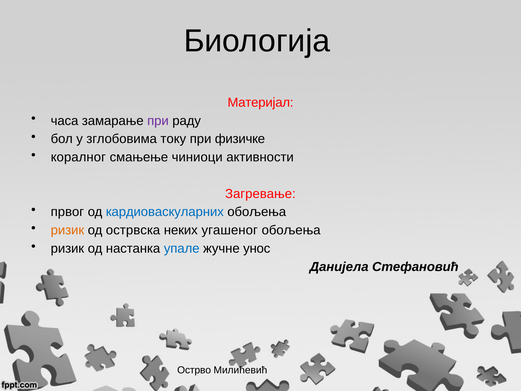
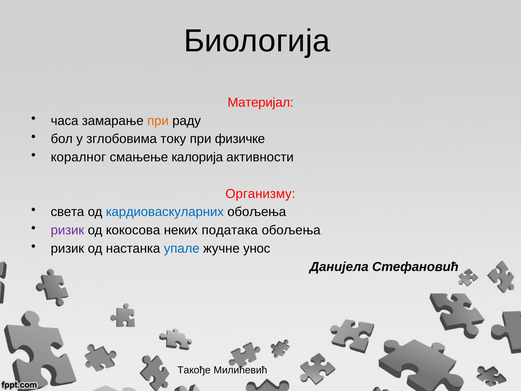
при at (158, 121) colour: purple -> orange
чиниоци: чиниоци -> калорија
Загревање: Загревање -> Организму
првог: првог -> света
ризик at (67, 230) colour: orange -> purple
острвска: острвска -> кокосова
угашеног: угашеног -> података
Острво: Острво -> Такође
